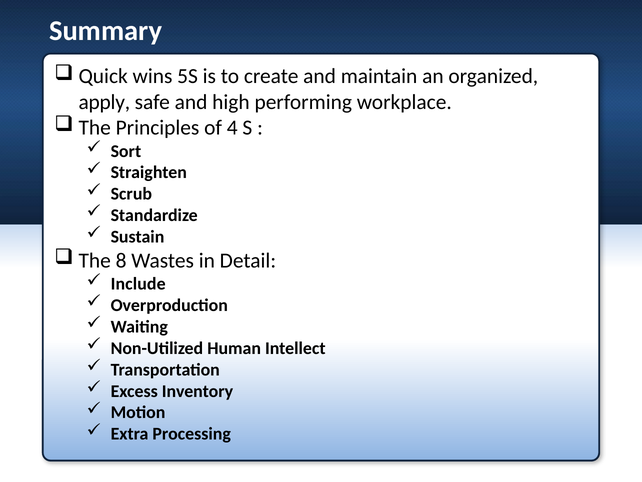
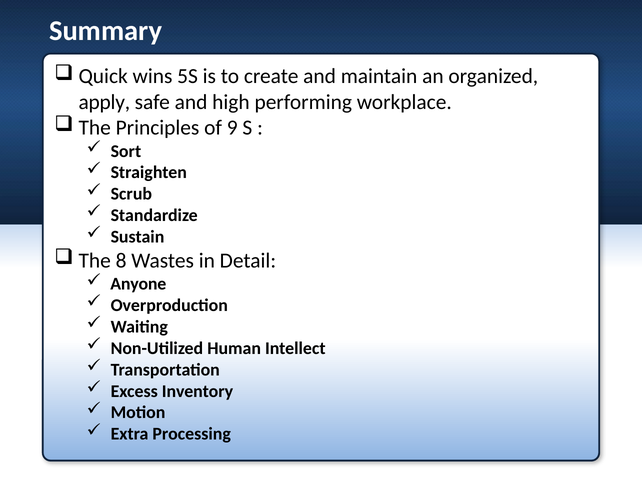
4: 4 -> 9
Include: Include -> Anyone
